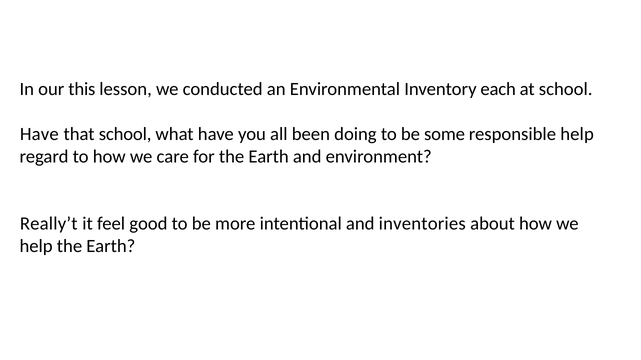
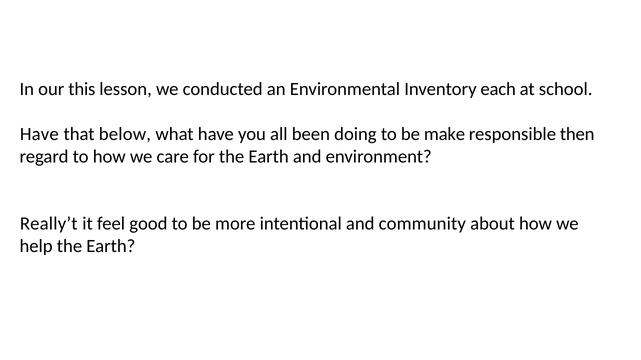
that school: school -> below
some: some -> make
responsible help: help -> then
inventories: inventories -> community
